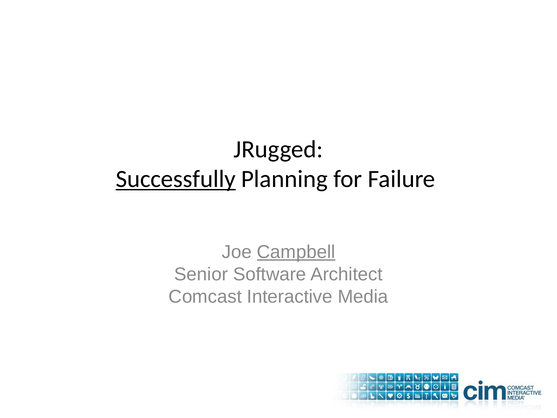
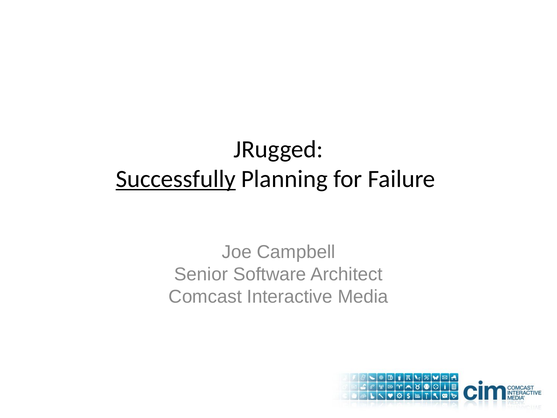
Campbell underline: present -> none
